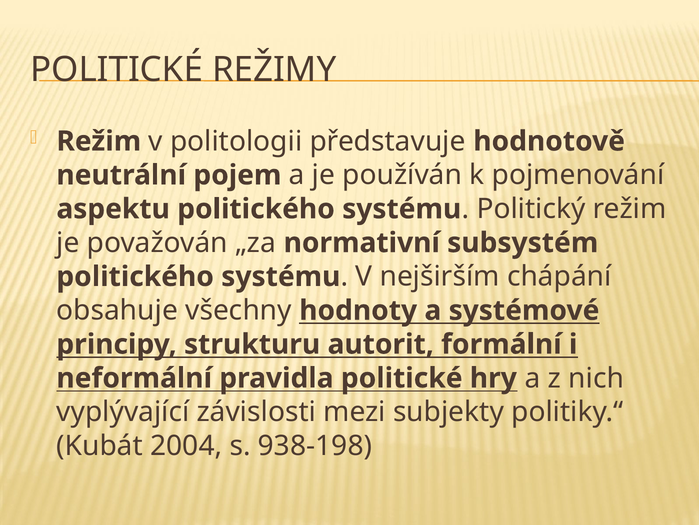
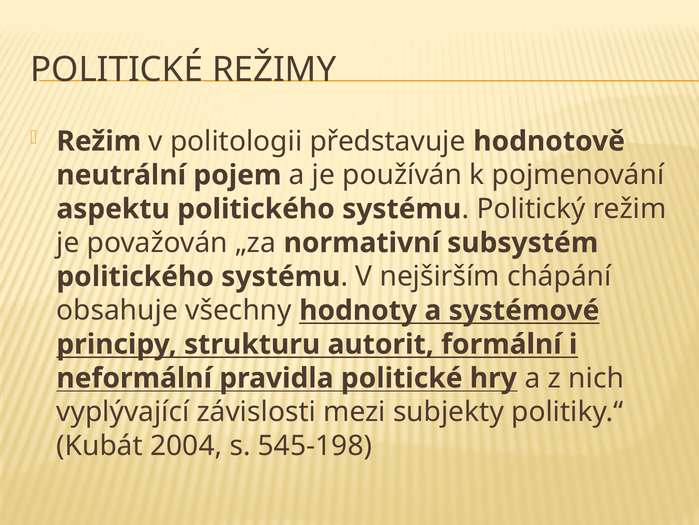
938-198: 938-198 -> 545-198
